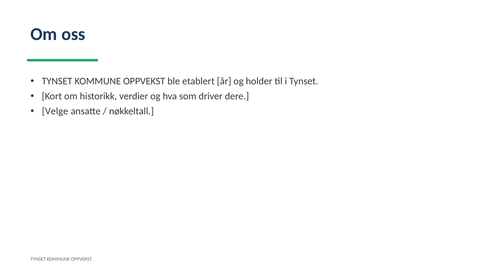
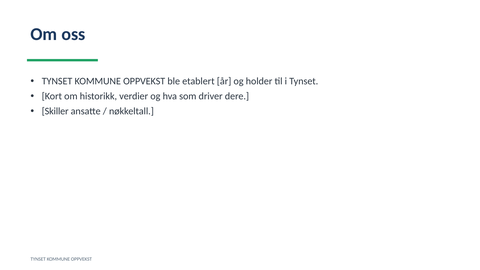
Velge: Velge -> Skiller
